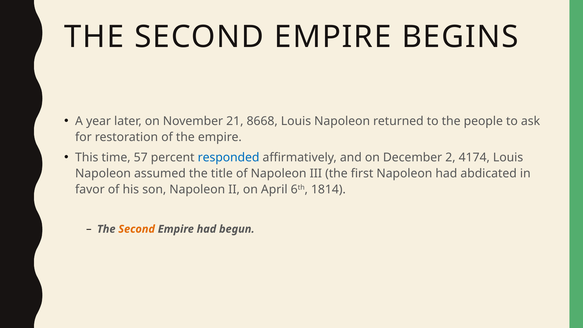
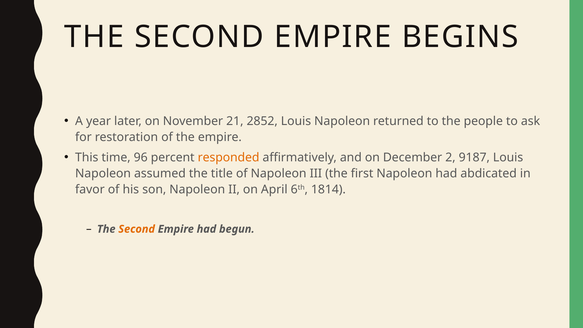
8668: 8668 -> 2852
57: 57 -> 96
responded colour: blue -> orange
4174: 4174 -> 9187
